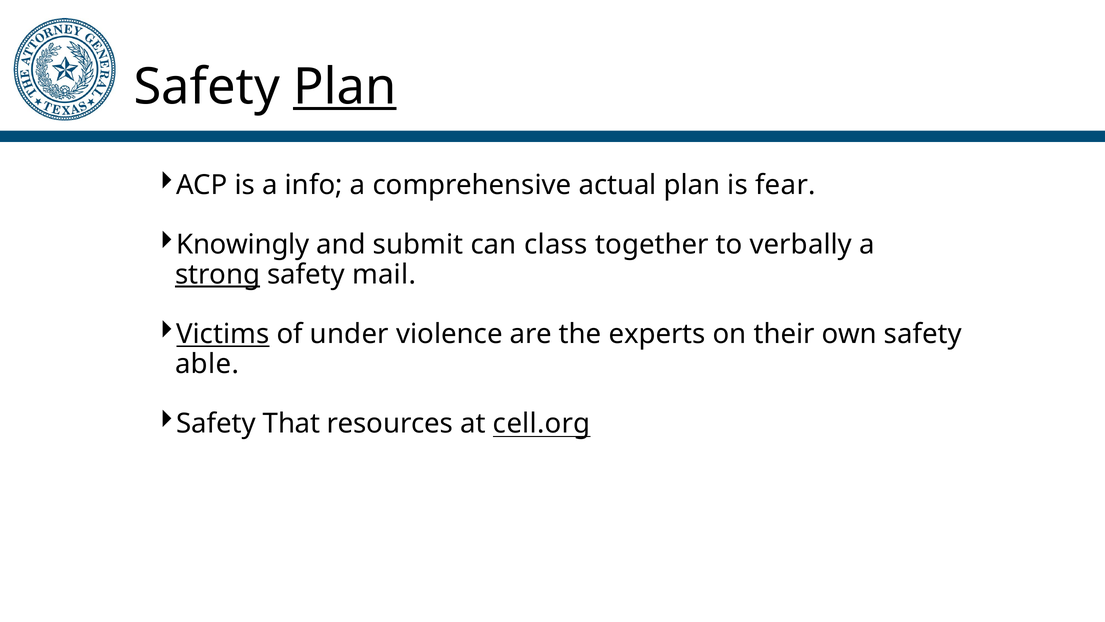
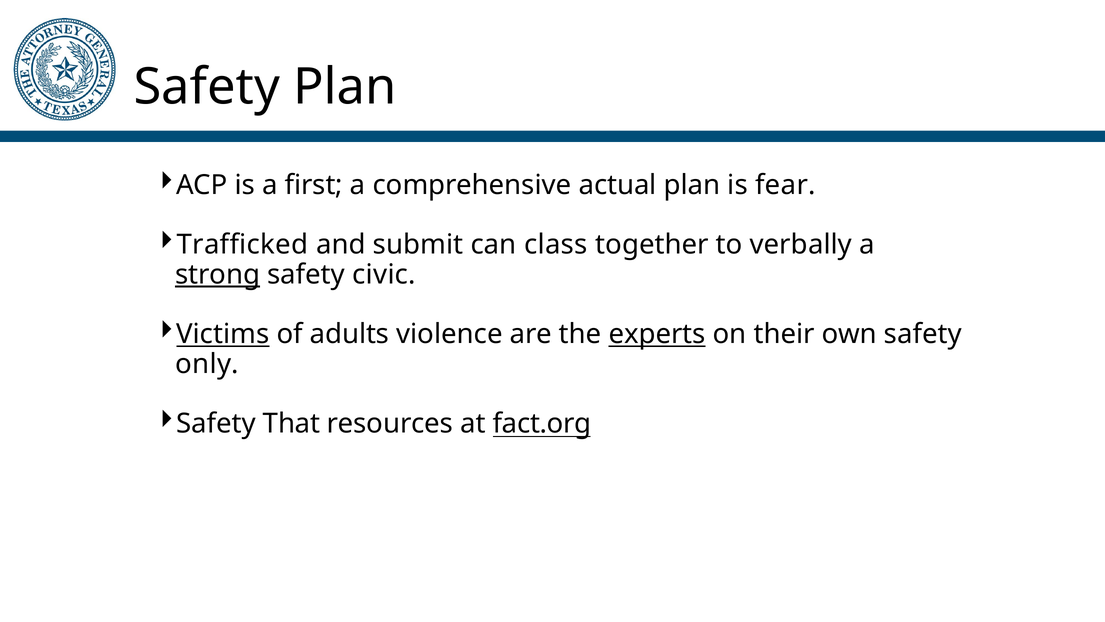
Plan at (345, 87) underline: present -> none
info: info -> first
Knowingly: Knowingly -> Trafficked
mail: mail -> civic
under: under -> adults
experts underline: none -> present
able: able -> only
cell.org: cell.org -> fact.org
